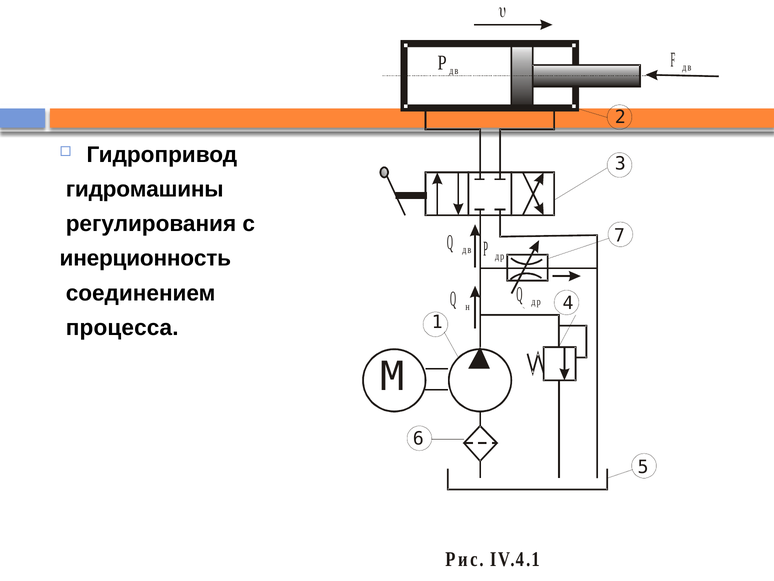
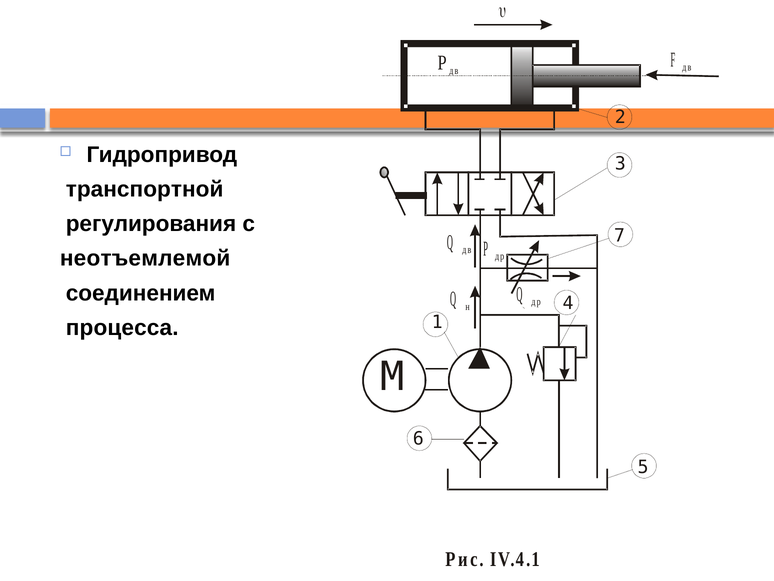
гидромашины: гидромашины -> транспортной
инерционность: инерционность -> неотъемлемой
